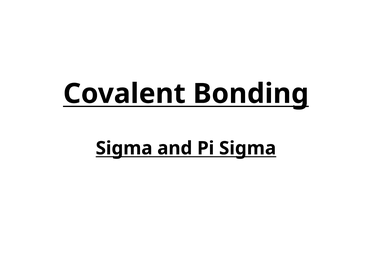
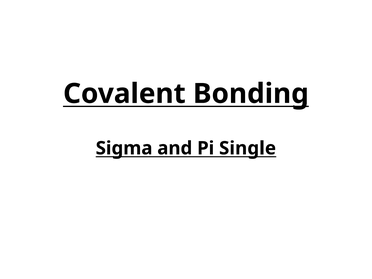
Pi Sigma: Sigma -> Single
